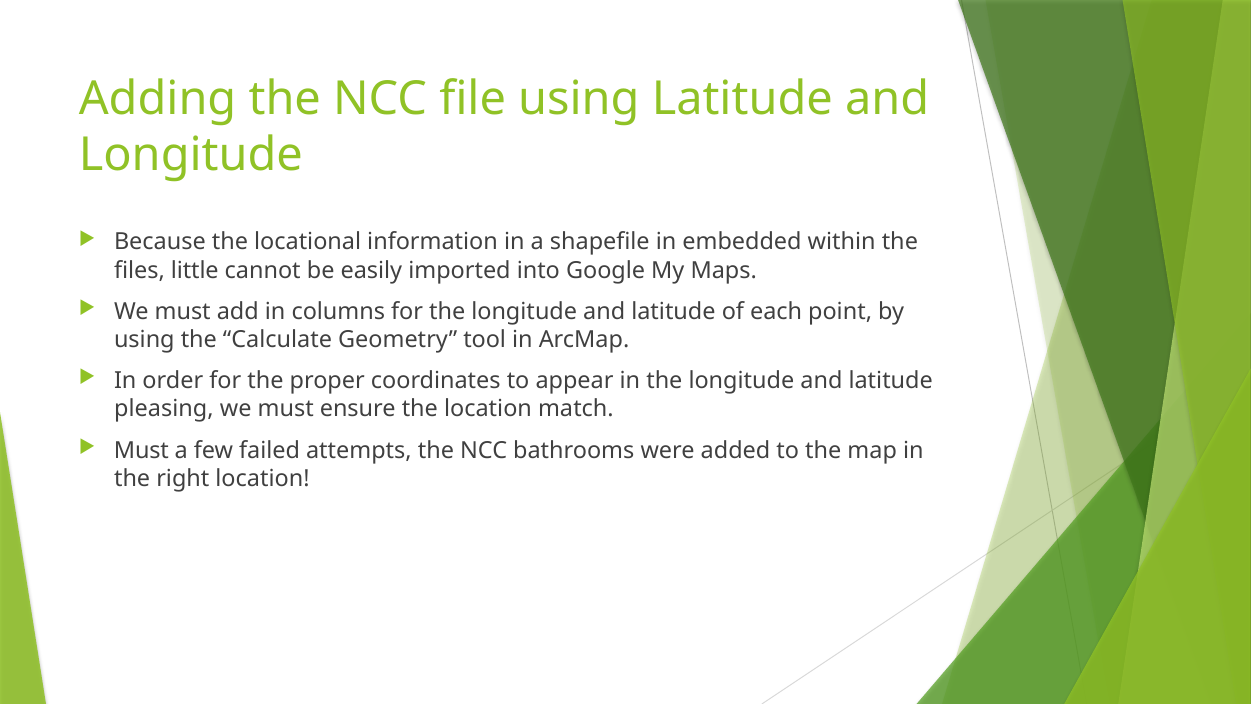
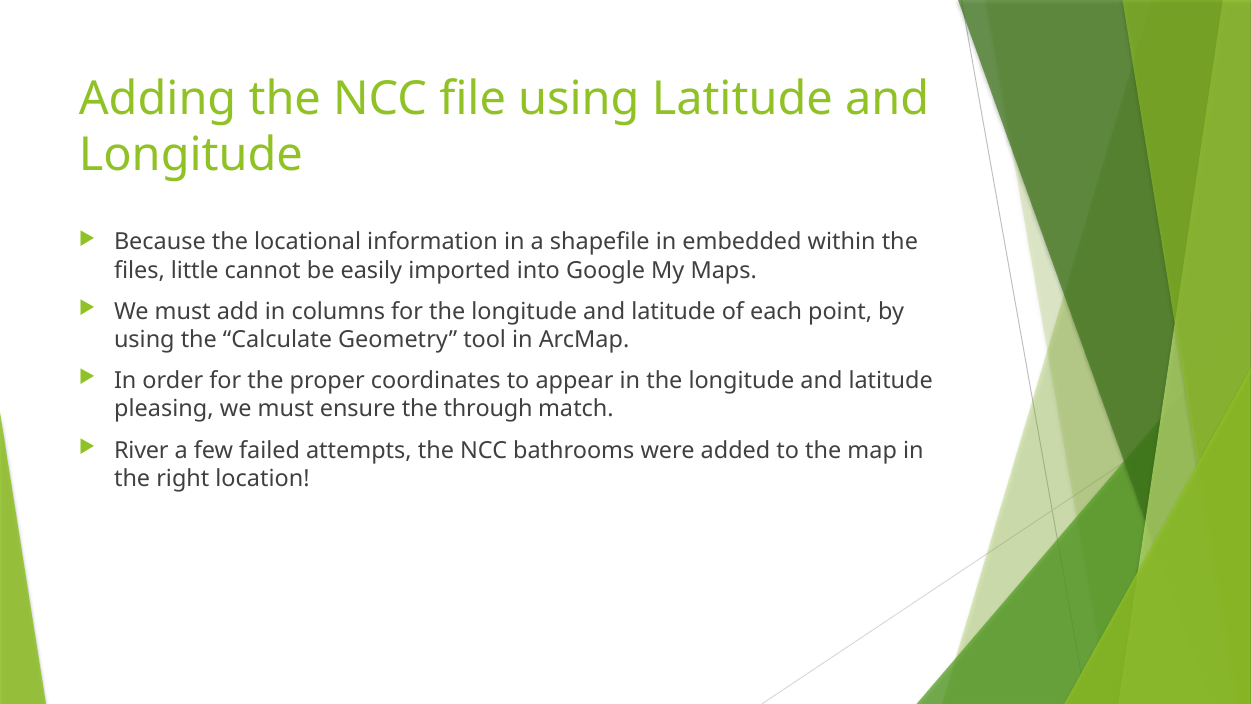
the location: location -> through
Must at (141, 450): Must -> River
